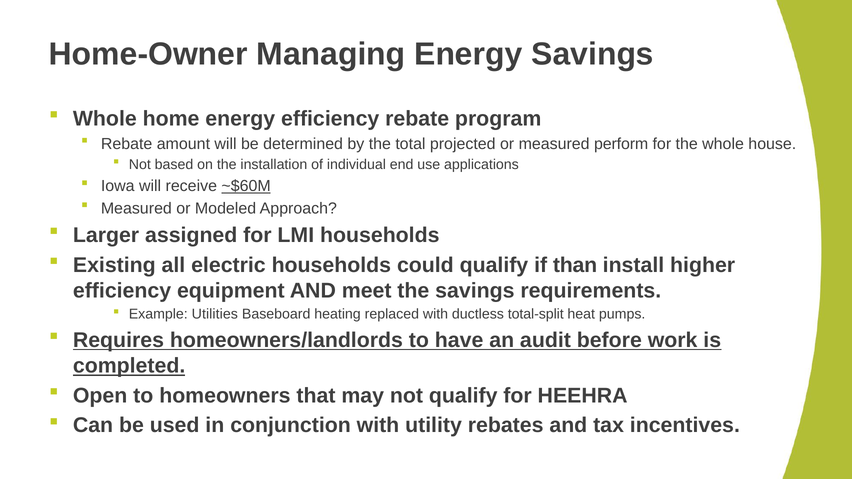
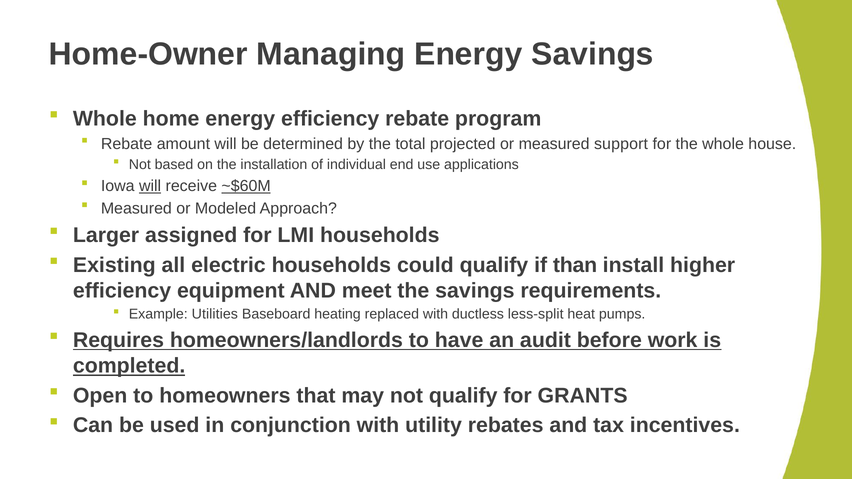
perform: perform -> support
will at (150, 186) underline: none -> present
total-split: total-split -> less-split
HEEHRA: HEEHRA -> GRANTS
